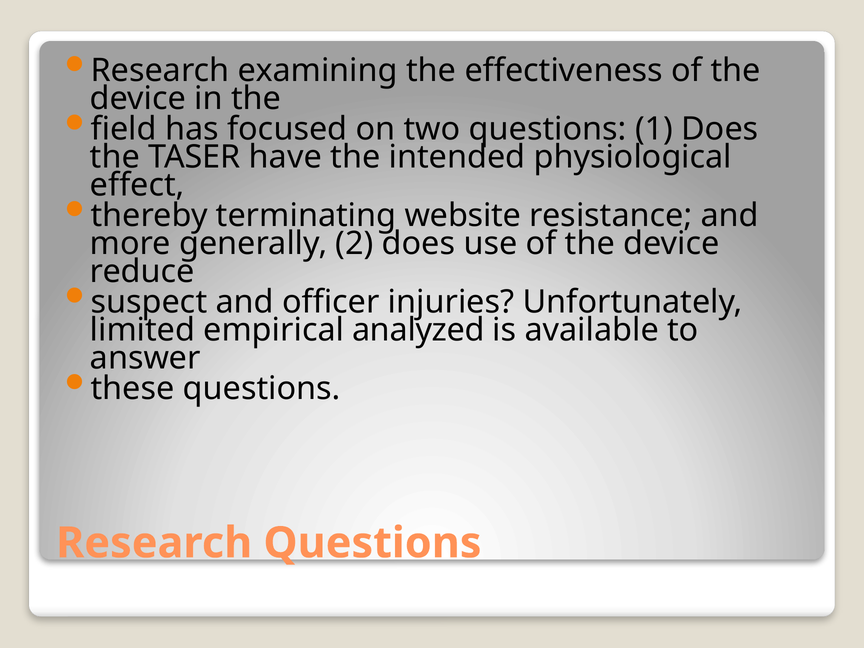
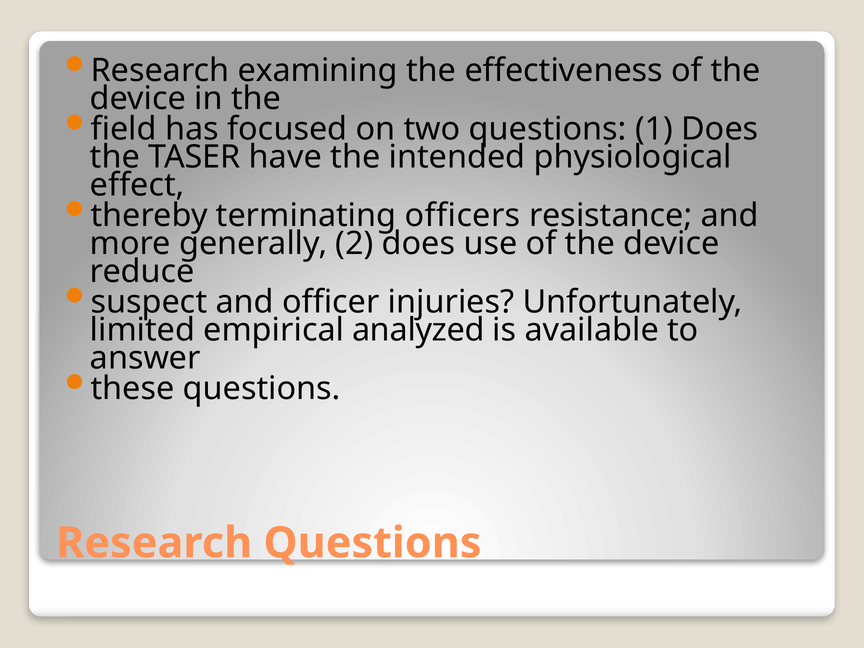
website: website -> officers
